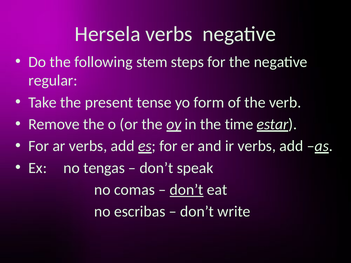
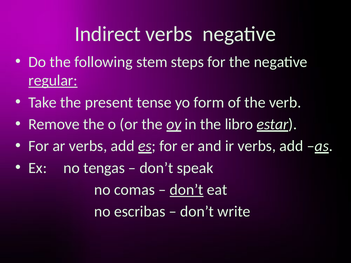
Hersela: Hersela -> Indirect
regular underline: none -> present
time: time -> libro
